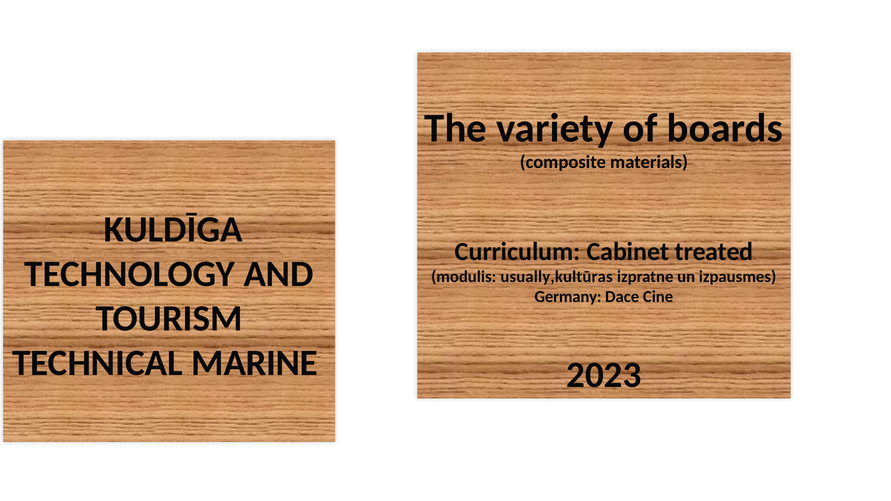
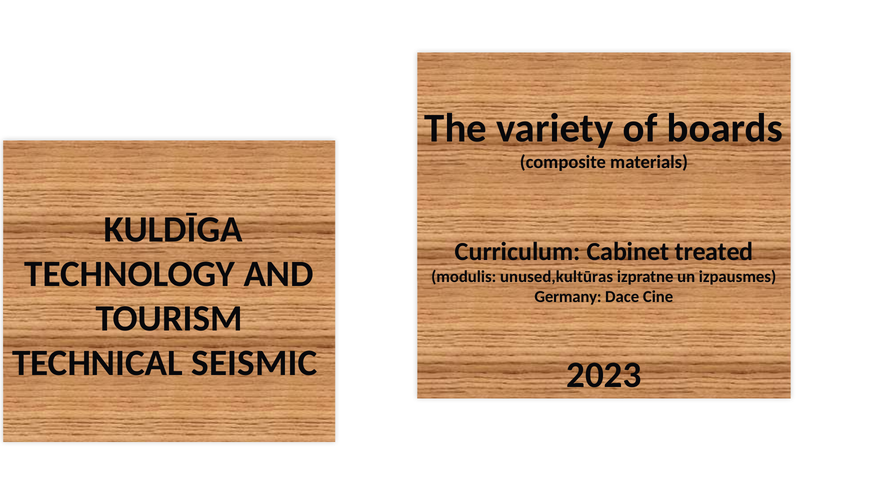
usually,kultūras: usually,kultūras -> unused,kultūras
MARINE: MARINE -> SEISMIC
